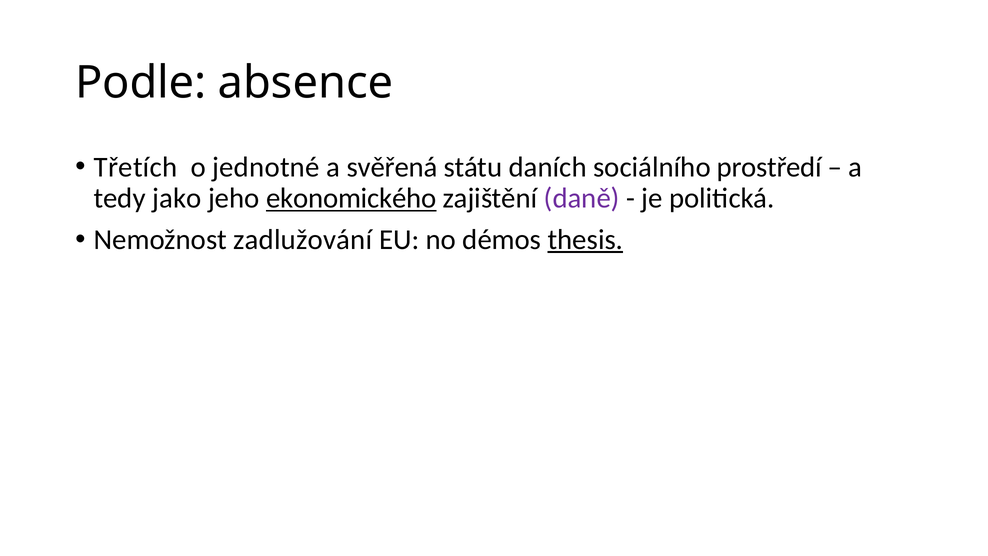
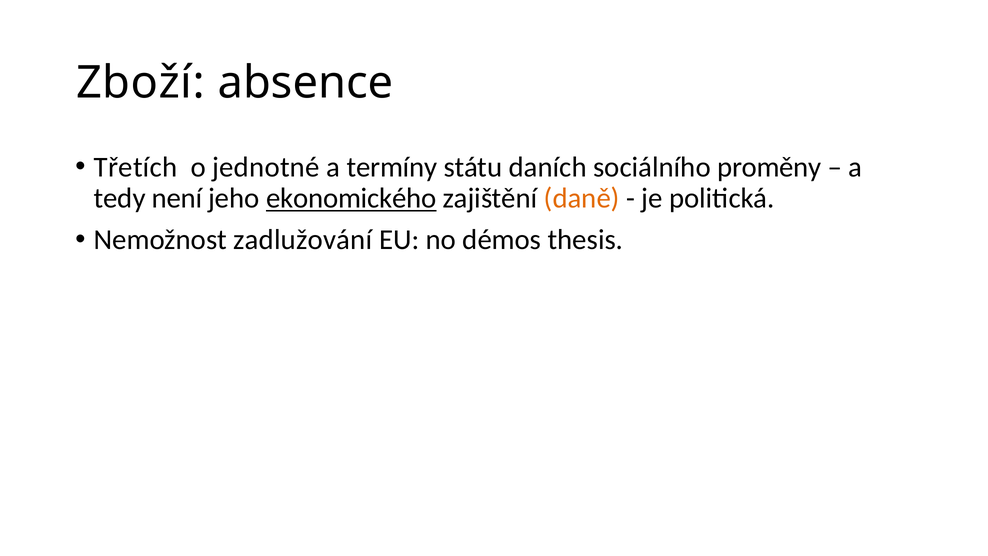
Podle: Podle -> Zboží
svěřená: svěřená -> termíny
prostředí: prostředí -> proměny
jako: jako -> není
daně colour: purple -> orange
thesis underline: present -> none
